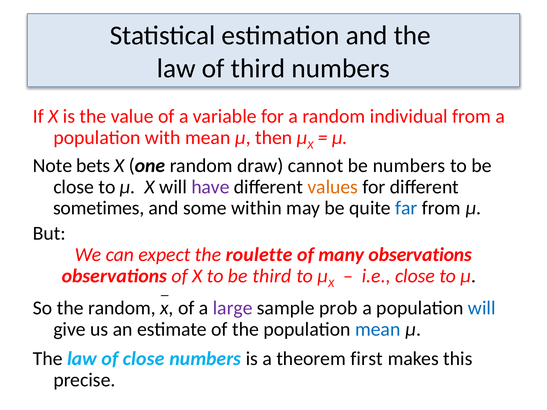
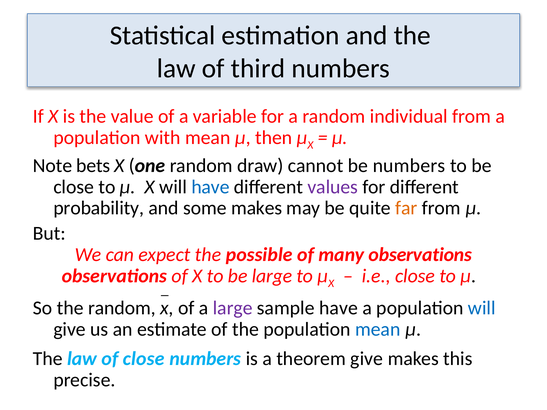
have at (210, 187) colour: purple -> blue
values colour: orange -> purple
sometimes: sometimes -> probability
some within: within -> makes
far colour: blue -> orange
roulette: roulette -> possible
be third: third -> large
sample prob: prob -> have
theorem first: first -> give
